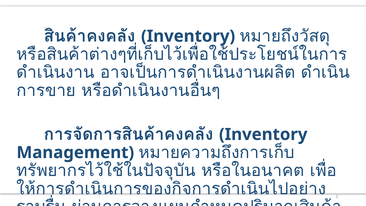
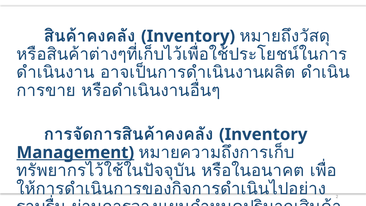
Management underline: none -> present
